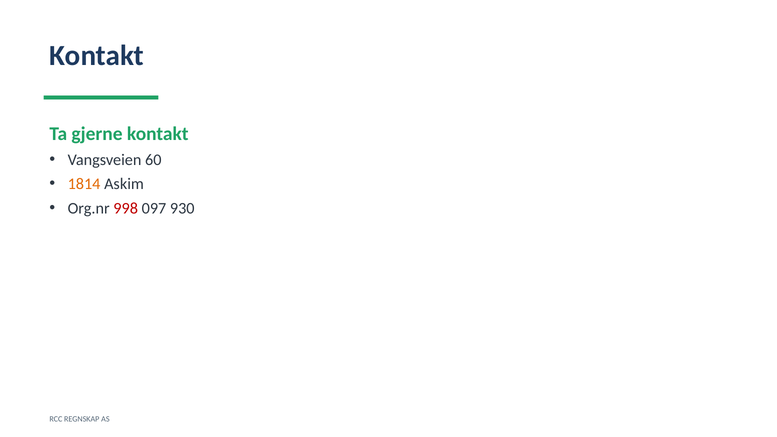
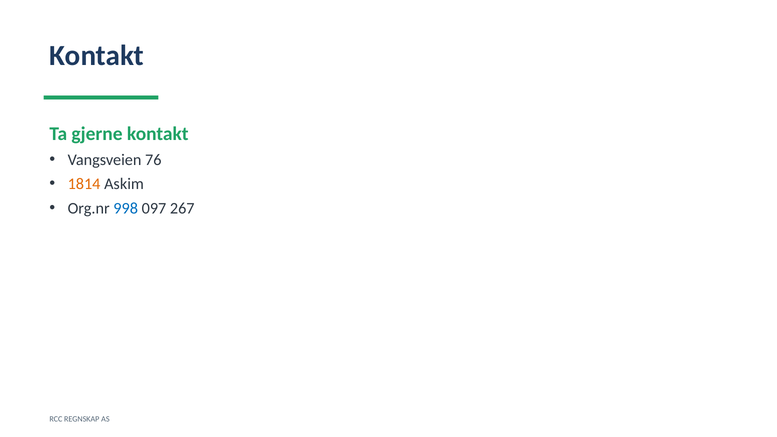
60: 60 -> 76
998 colour: red -> blue
930: 930 -> 267
